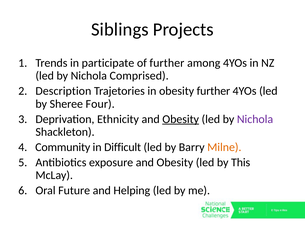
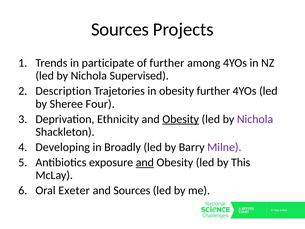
Siblings at (120, 30): Siblings -> Sources
Comprised: Comprised -> Supervised
Community: Community -> Developing
Difficult: Difficult -> Broadly
Milne colour: orange -> purple
and at (145, 162) underline: none -> present
Future: Future -> Exeter
and Helping: Helping -> Sources
